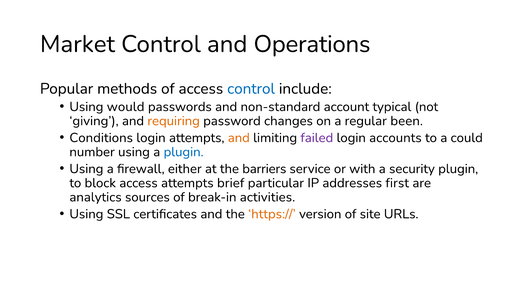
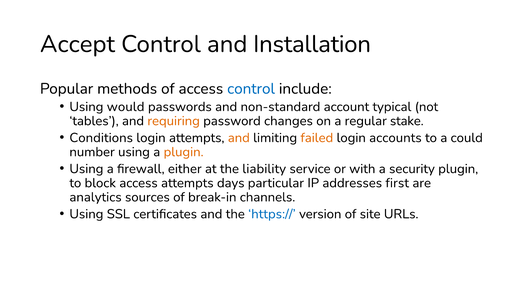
Market: Market -> Accept
Operations: Operations -> Installation
giving: giving -> tables
been: been -> stake
failed colour: purple -> orange
plugin at (184, 152) colour: blue -> orange
barriers: barriers -> liability
brief: brief -> days
activities: activities -> channels
https:// colour: orange -> blue
